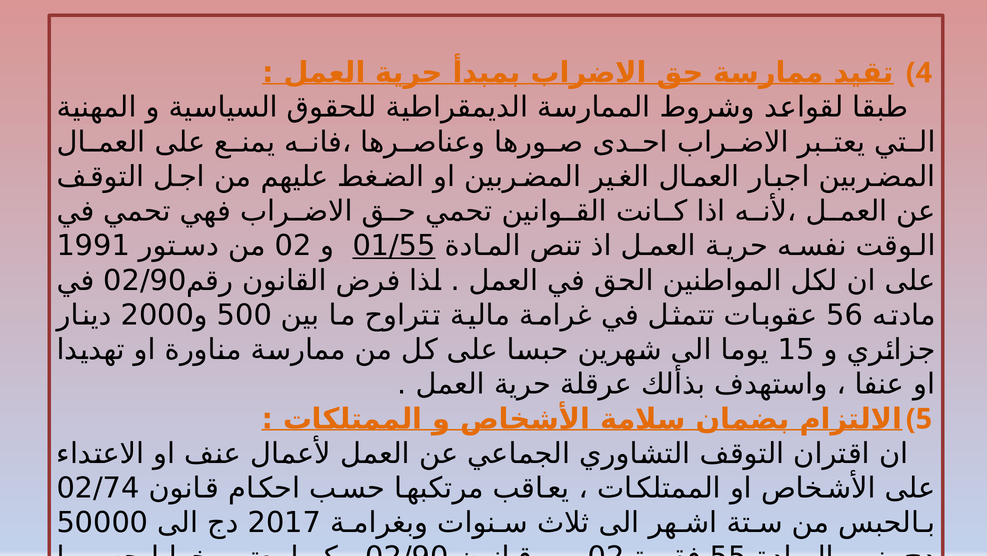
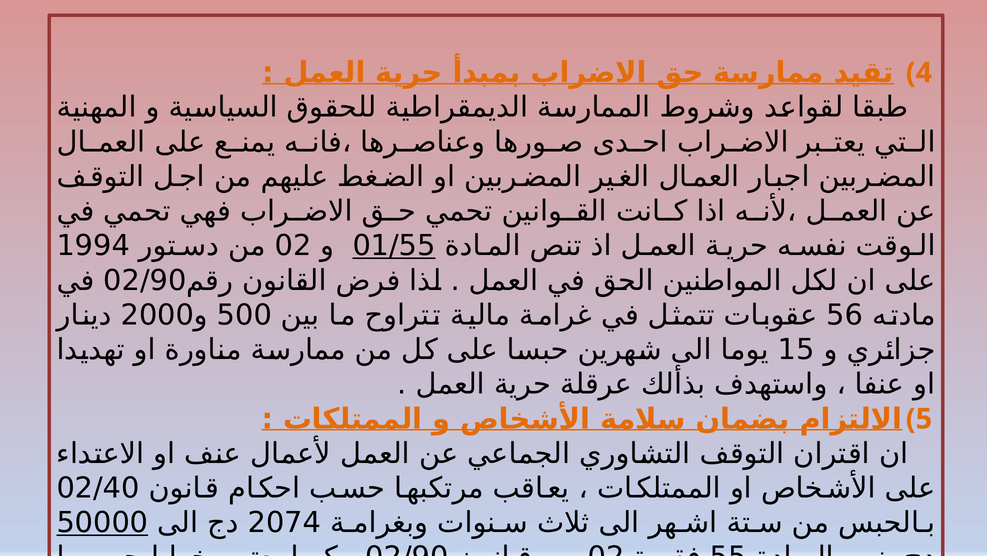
1991: 1991 -> 1994
02/74: 02/74 -> 02/40
50000 underline: none -> present
2017: 2017 -> 2074
